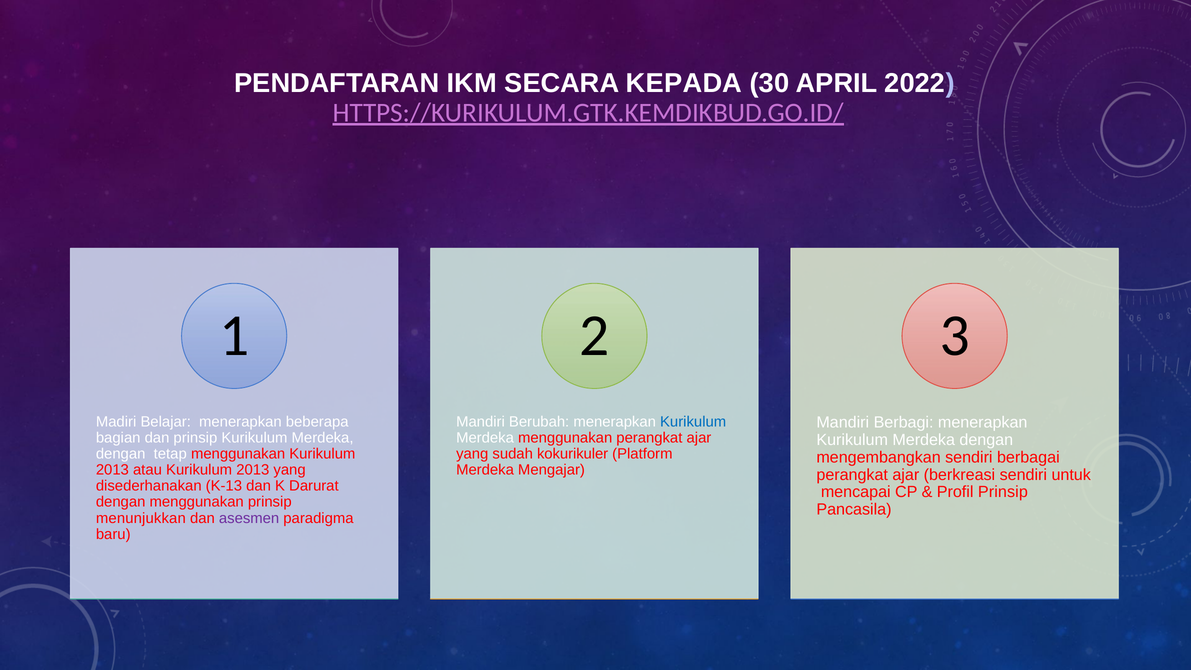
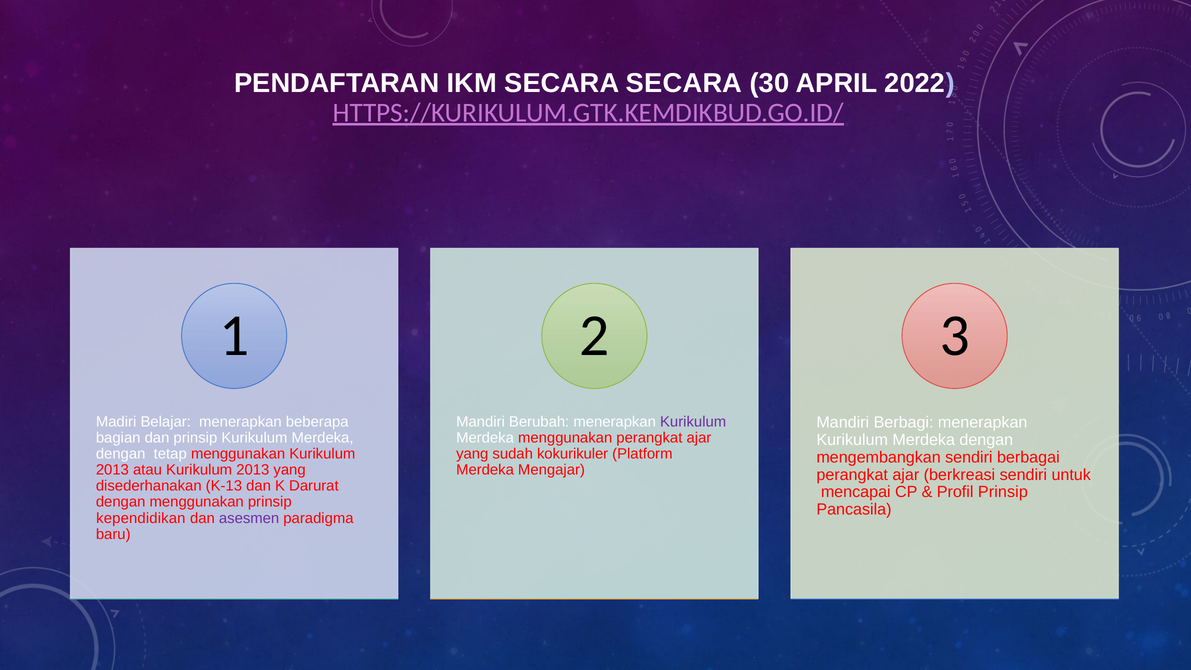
SECARA KEPADA: KEPADA -> SECARA
Kurikulum at (693, 422) colour: blue -> purple
menunjukkan: menunjukkan -> kependidikan
